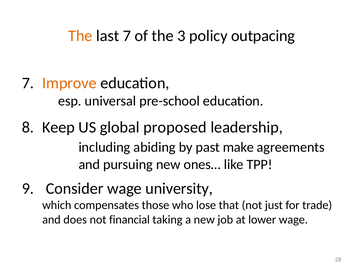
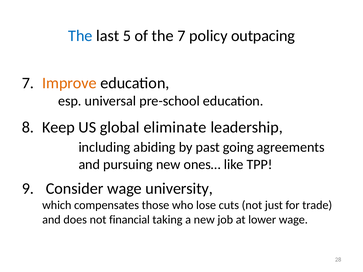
The at (80, 36) colour: orange -> blue
last 7: 7 -> 5
the 3: 3 -> 7
proposed: proposed -> eliminate
make: make -> going
that: that -> cuts
